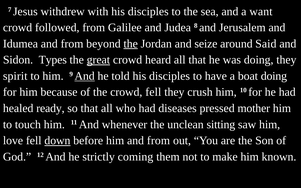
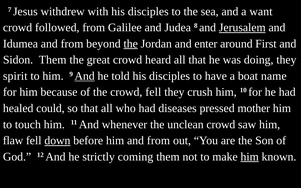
Jerusalem underline: none -> present
seize: seize -> enter
Said: Said -> First
Sidon Types: Types -> Them
great underline: present -> none
boat doing: doing -> name
ready: ready -> could
unclean sitting: sitting -> crowd
love: love -> flaw
him at (250, 157) underline: none -> present
